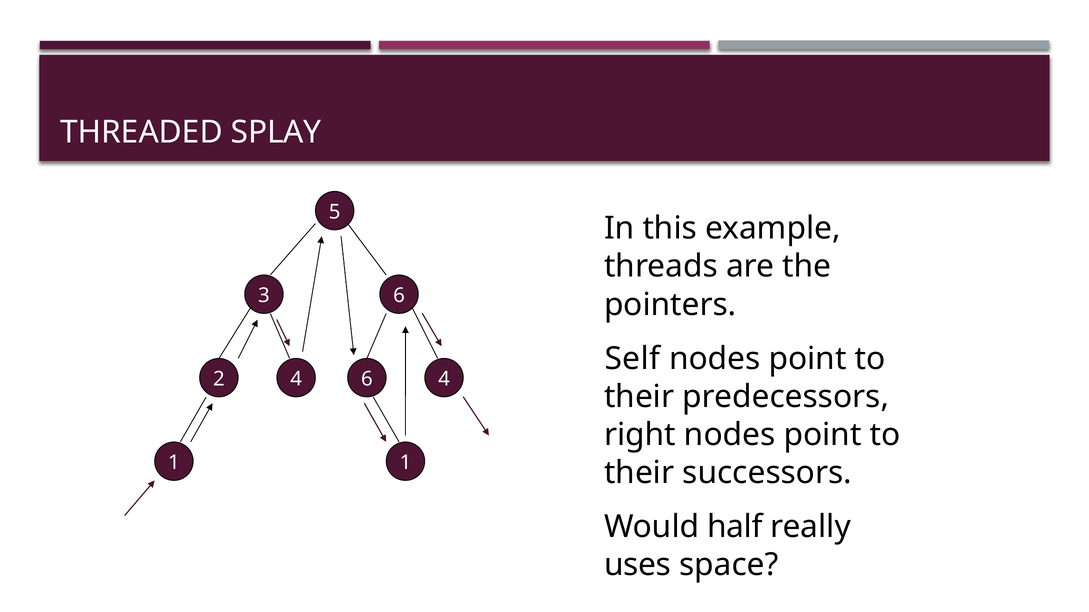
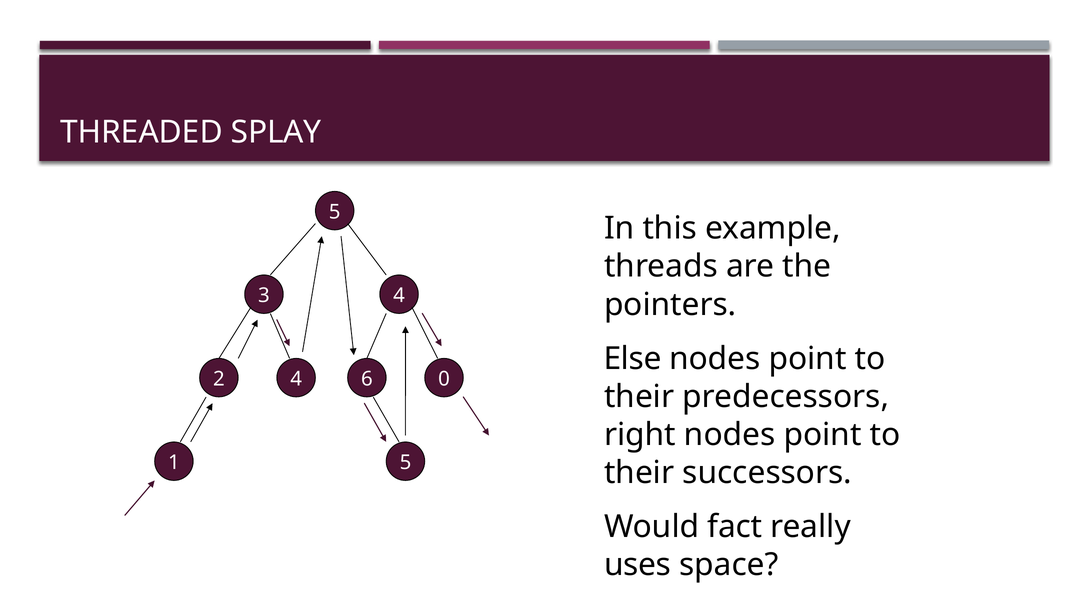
3 6: 6 -> 4
Self: Self -> Else
2 4: 4 -> 0
1 1: 1 -> 5
half: half -> fact
